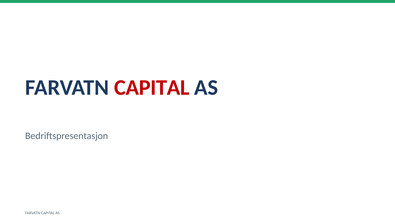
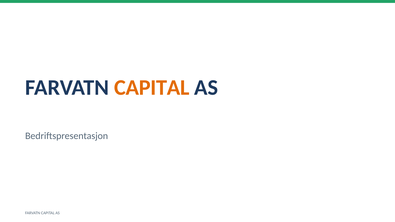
CAPITAL at (152, 88) colour: red -> orange
